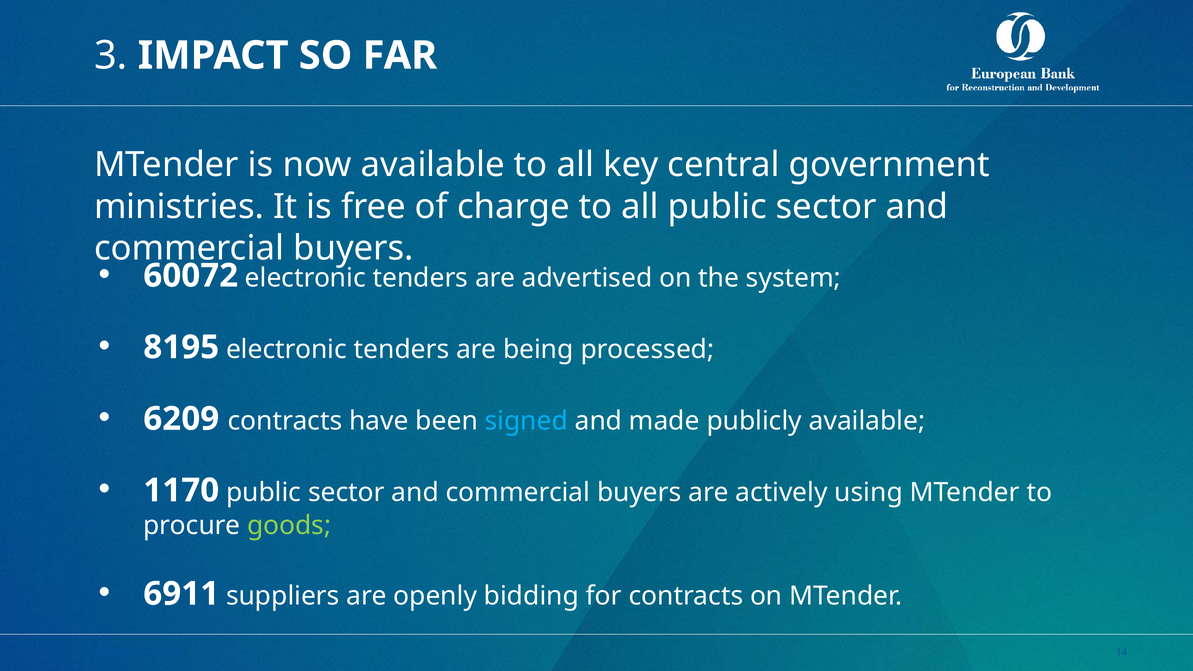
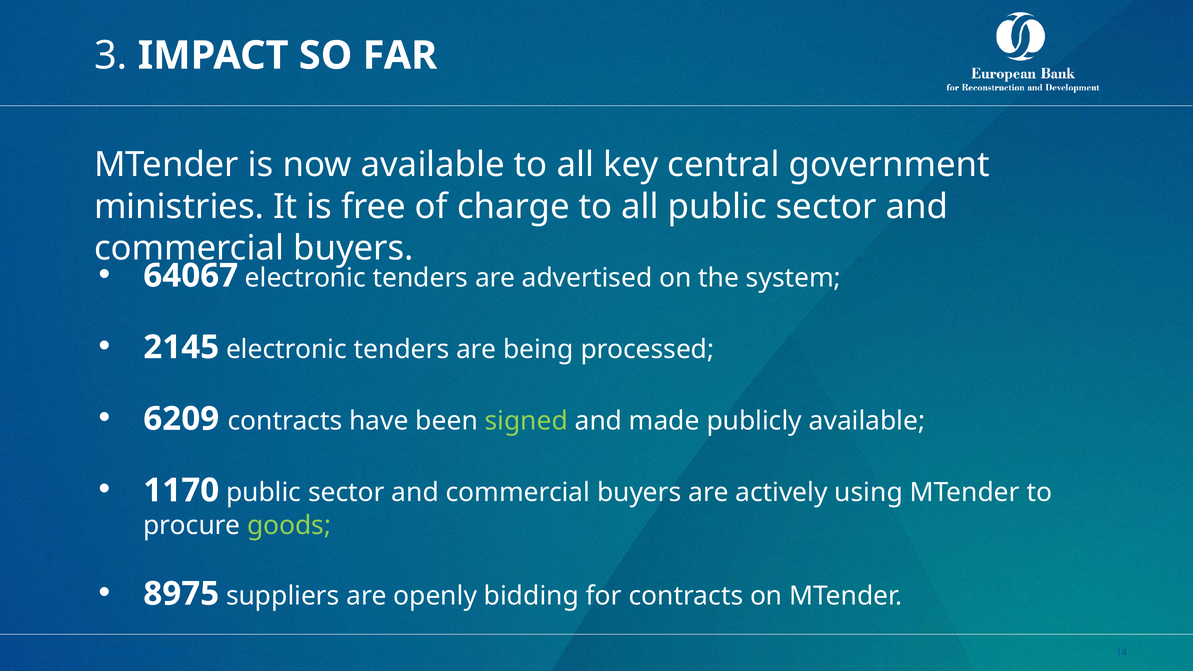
60072: 60072 -> 64067
8195: 8195 -> 2145
signed colour: light blue -> light green
6911: 6911 -> 8975
